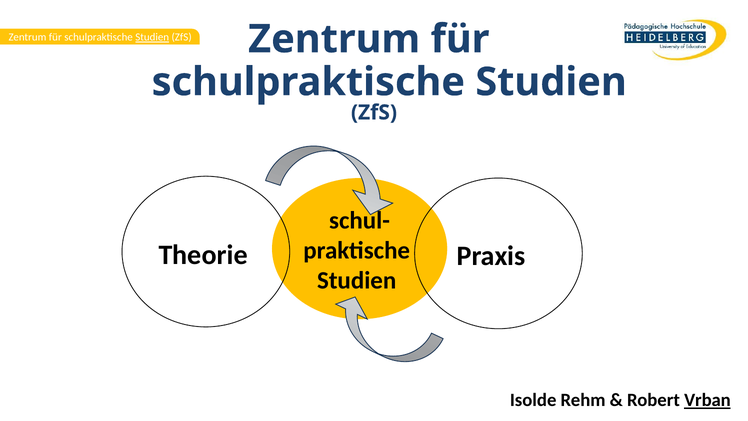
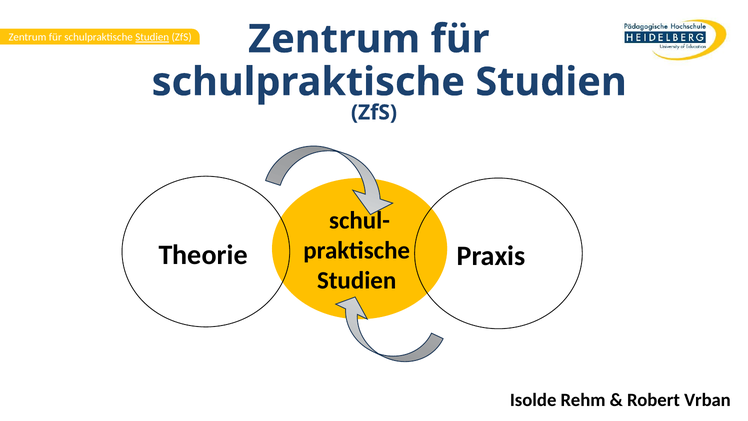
Vrban underline: present -> none
